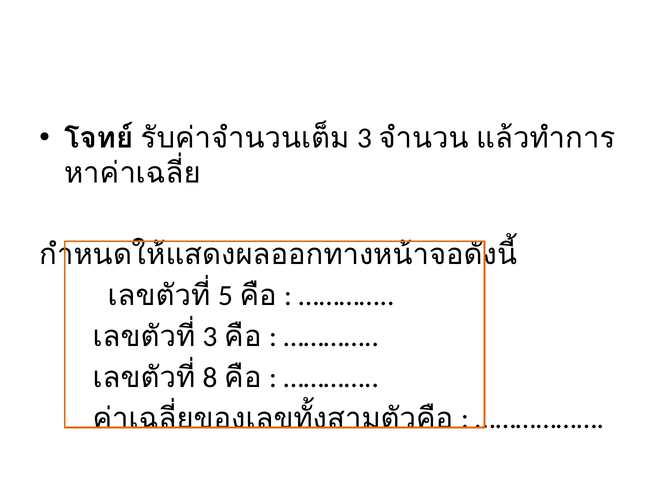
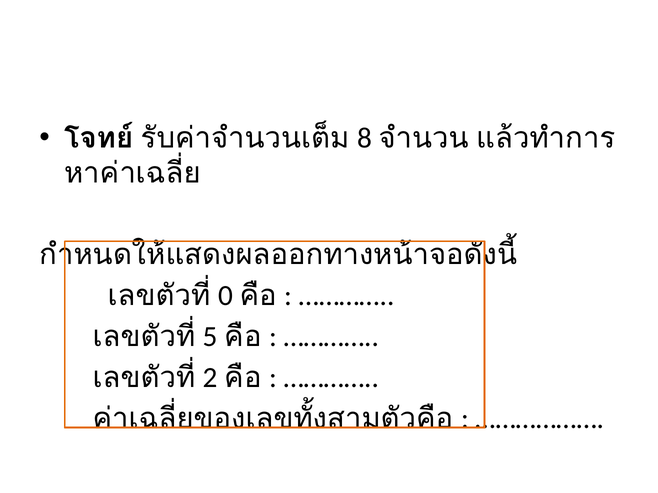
3 at (365, 138): 3 -> 8
5: 5 -> 0
3 at (210, 337): 3 -> 5
8: 8 -> 2
